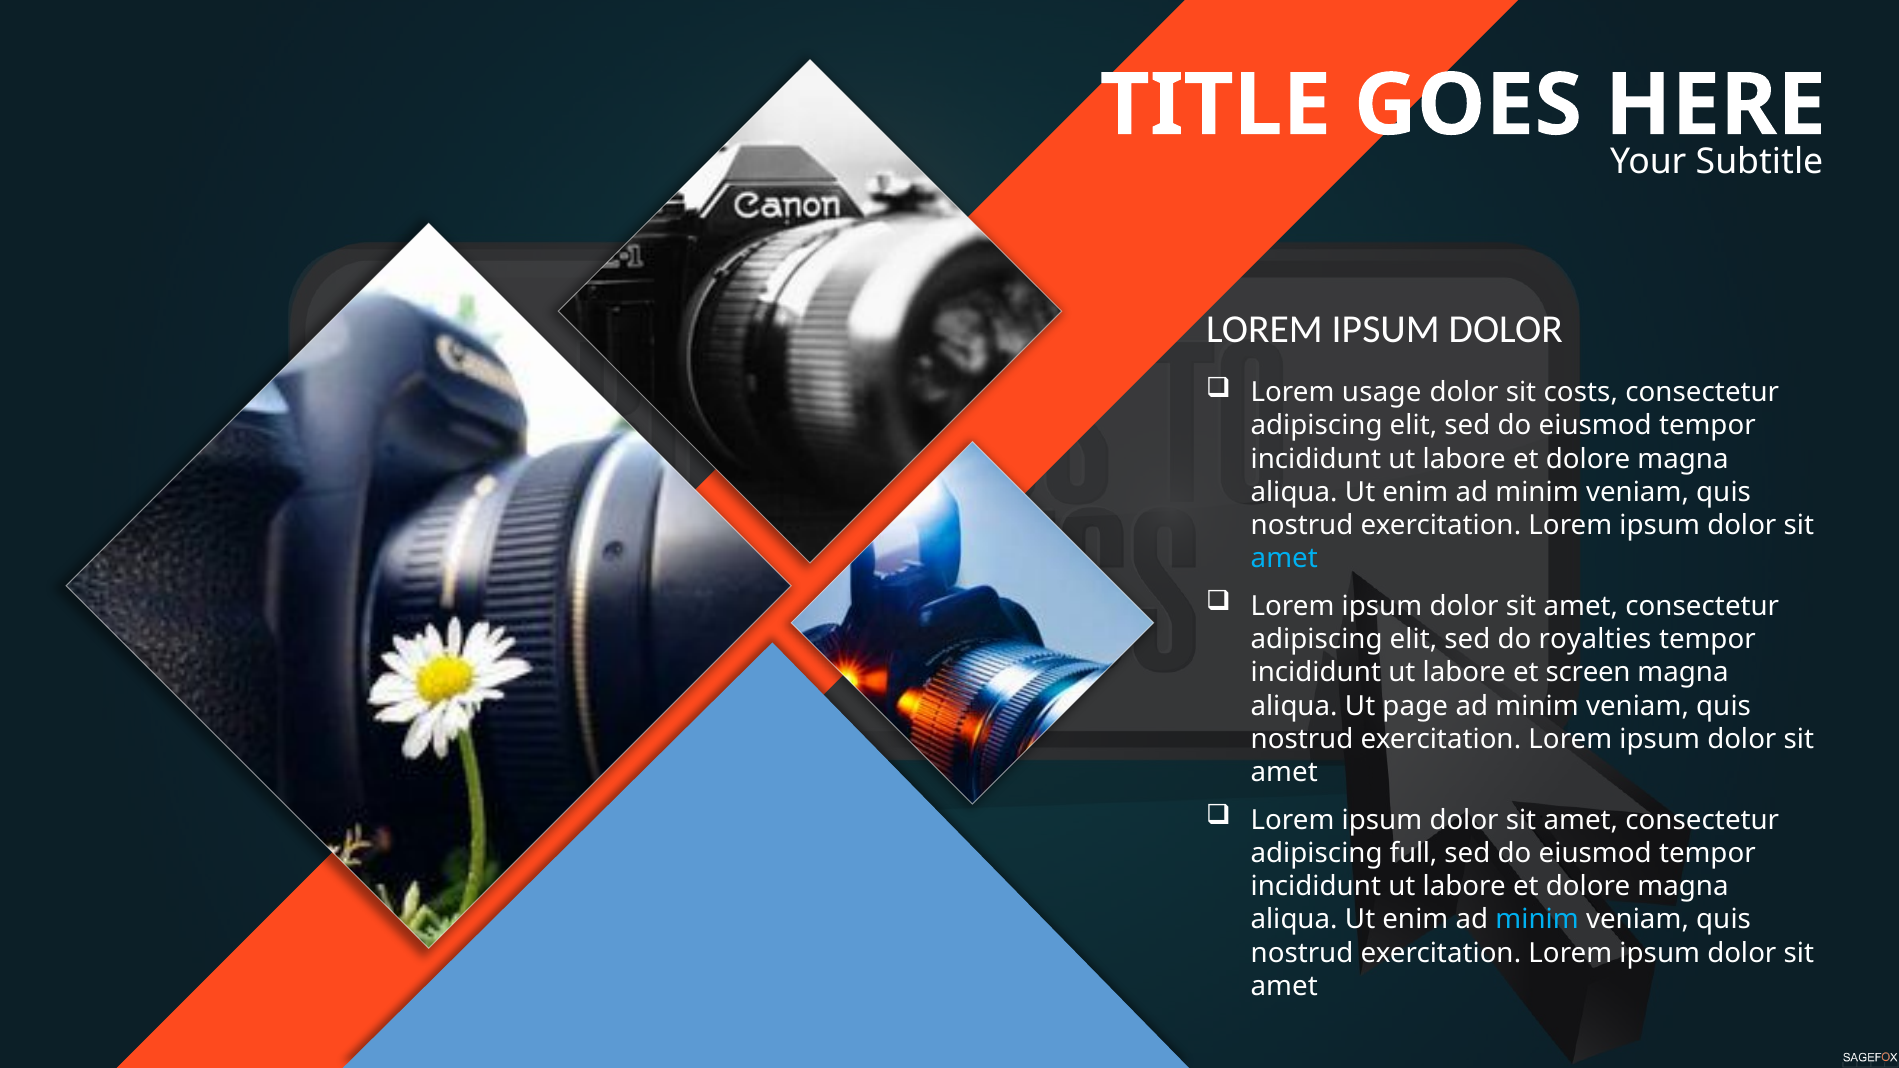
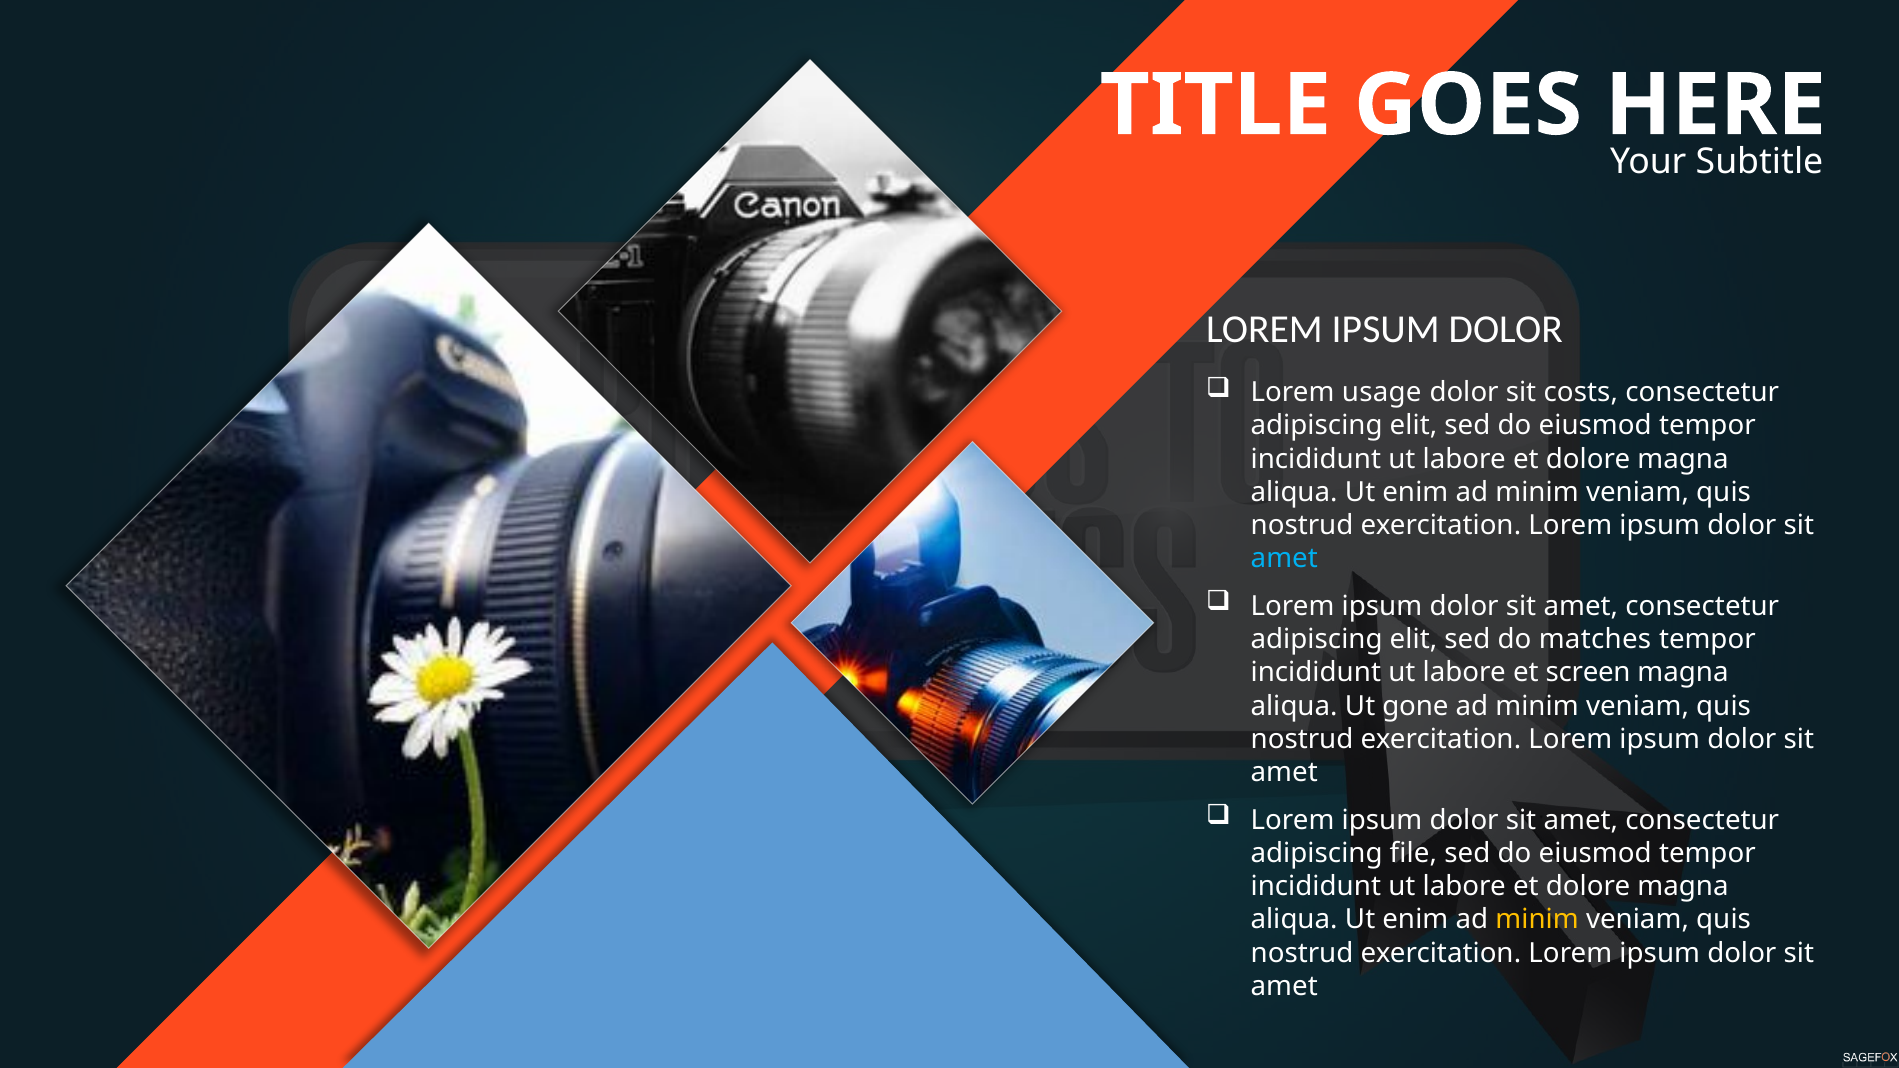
royalties: royalties -> matches
page: page -> gone
full: full -> file
minim at (1537, 920) colour: light blue -> yellow
